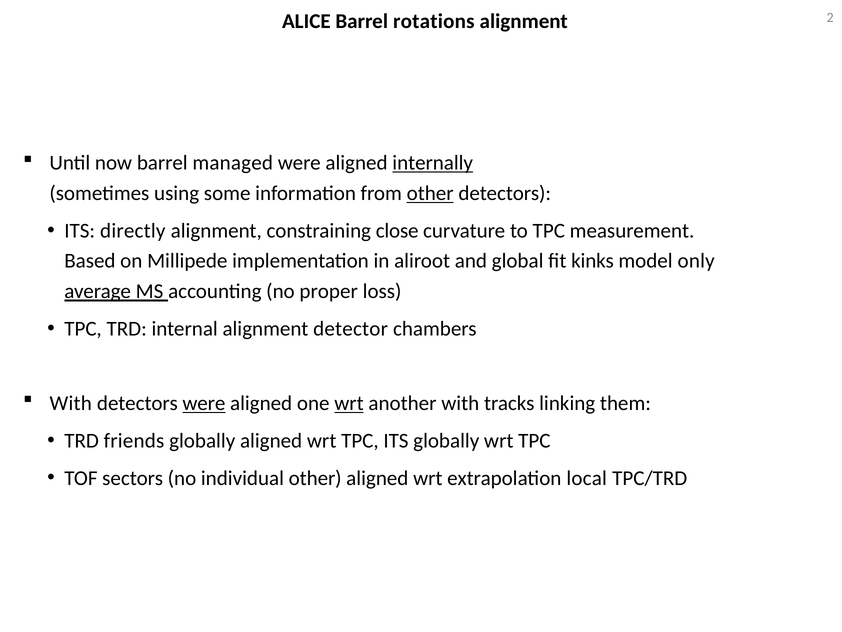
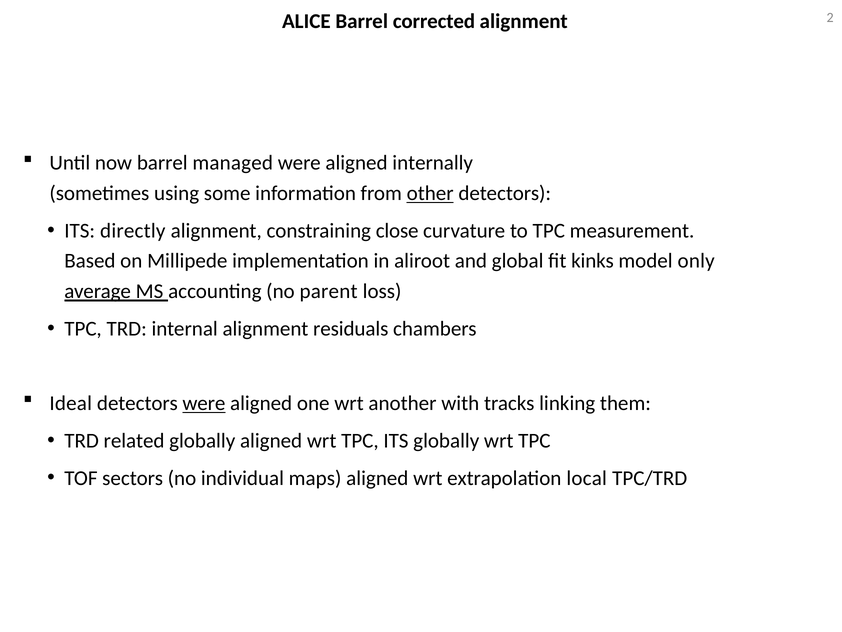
rotations: rotations -> corrected
internally underline: present -> none
proper: proper -> parent
detector: detector -> residuals
With at (71, 403): With -> Ideal
wrt at (349, 403) underline: present -> none
friends: friends -> related
individual other: other -> maps
